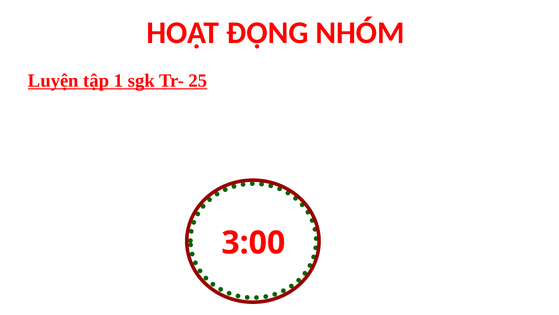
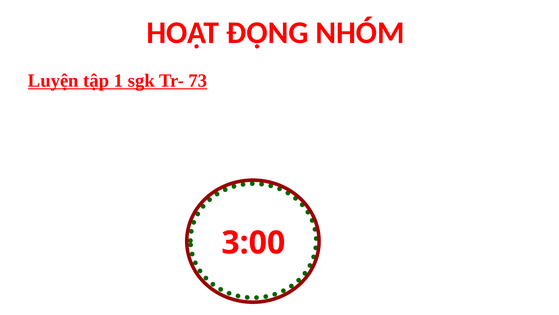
25: 25 -> 73
